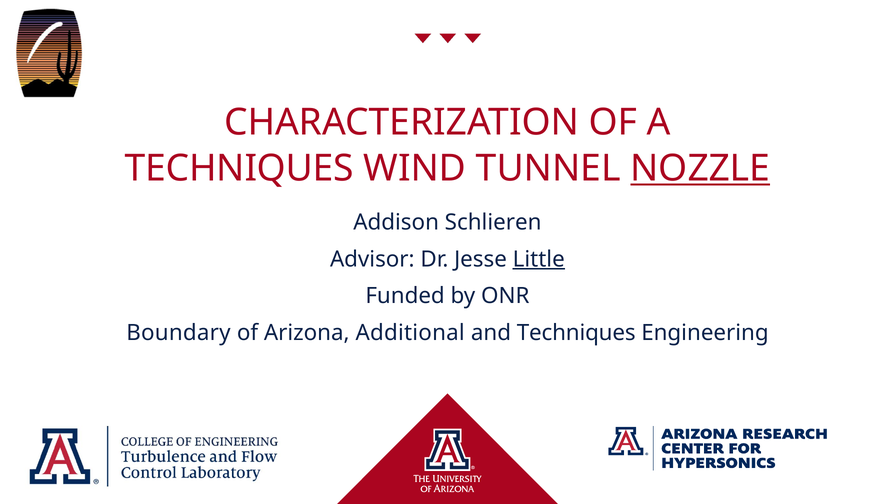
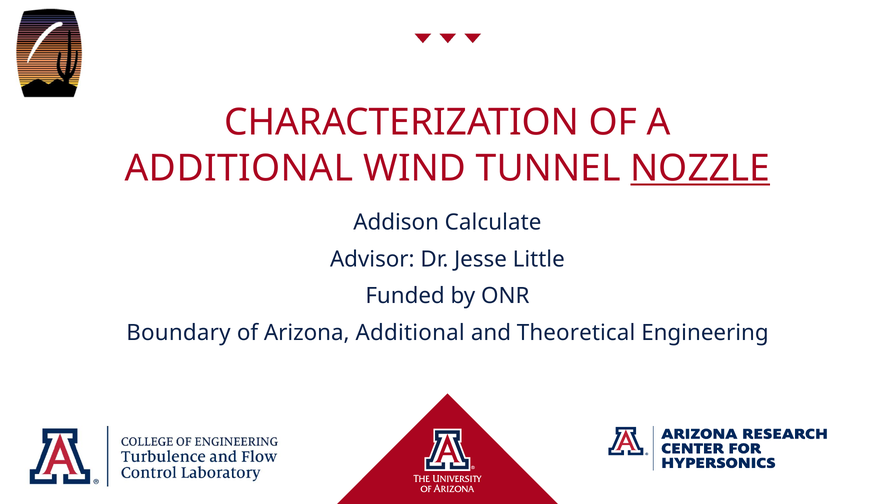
TECHNIQUES at (239, 168): TECHNIQUES -> ADDITIONAL
Schlieren: Schlieren -> Calculate
Little underline: present -> none
and Techniques: Techniques -> Theoretical
